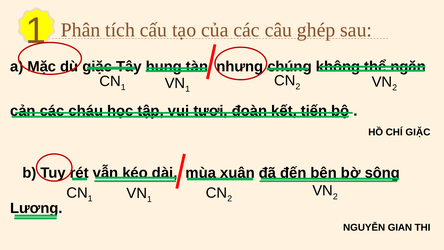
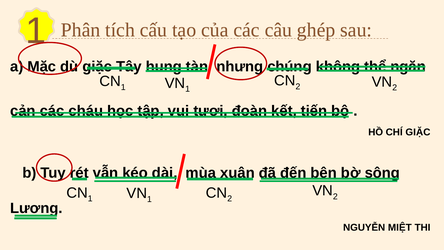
GIAN: GIAN -> MIỆT
